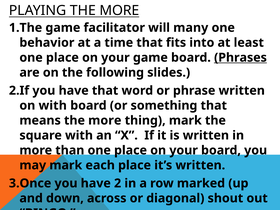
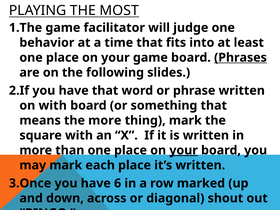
PLAYING THE MORE: MORE -> MOST
many: many -> judge
your at (184, 150) underline: none -> present
2: 2 -> 6
